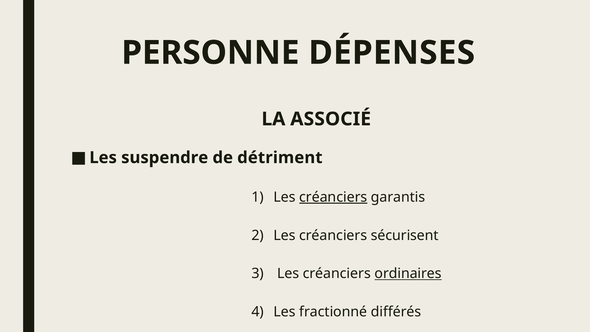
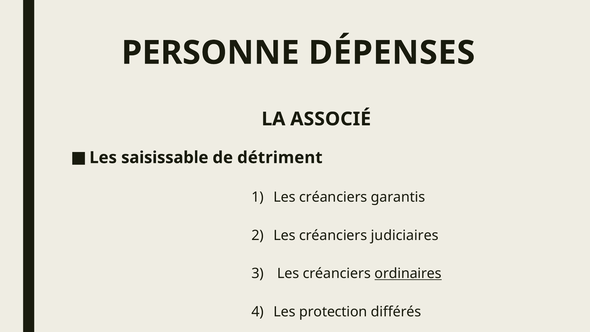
suspendre: suspendre -> saisissable
créanciers at (333, 197) underline: present -> none
sécurisent: sécurisent -> judiciaires
fractionné: fractionné -> protection
